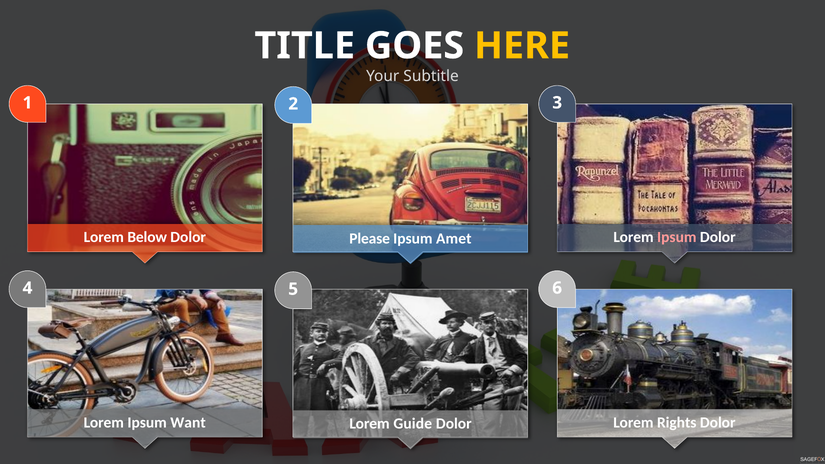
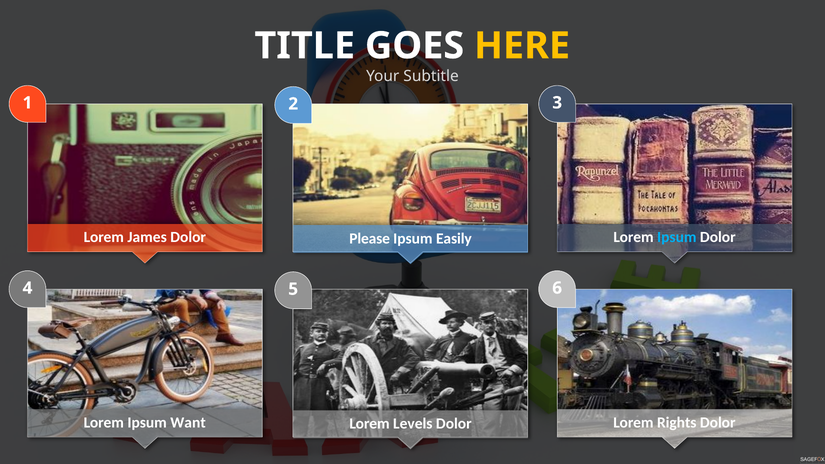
Below: Below -> James
Ipsum at (677, 237) colour: pink -> light blue
Amet: Amet -> Easily
Guide: Guide -> Levels
